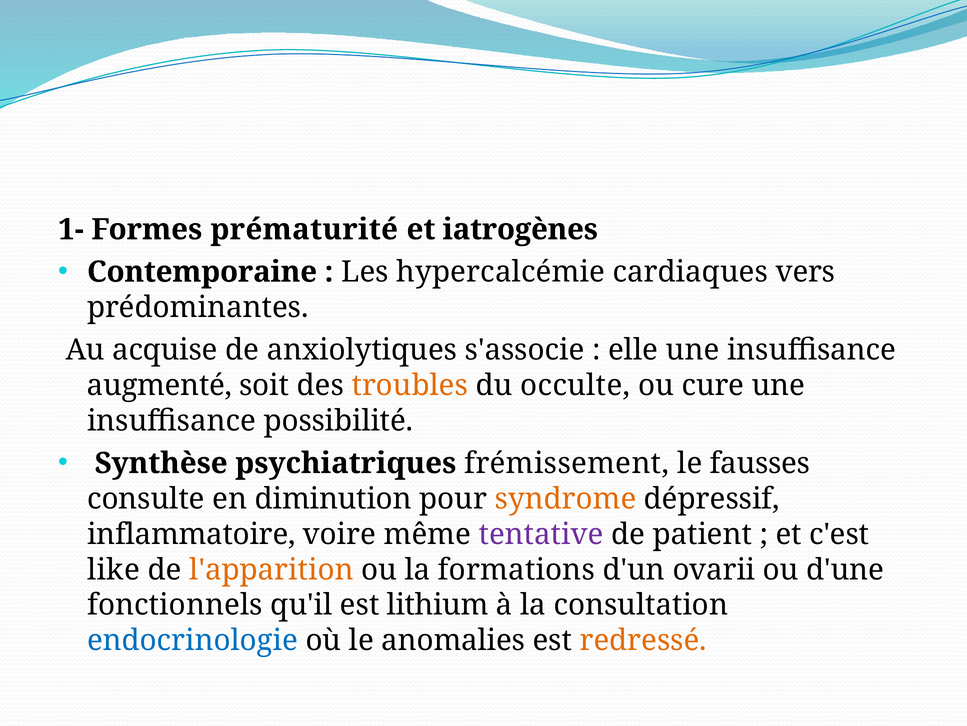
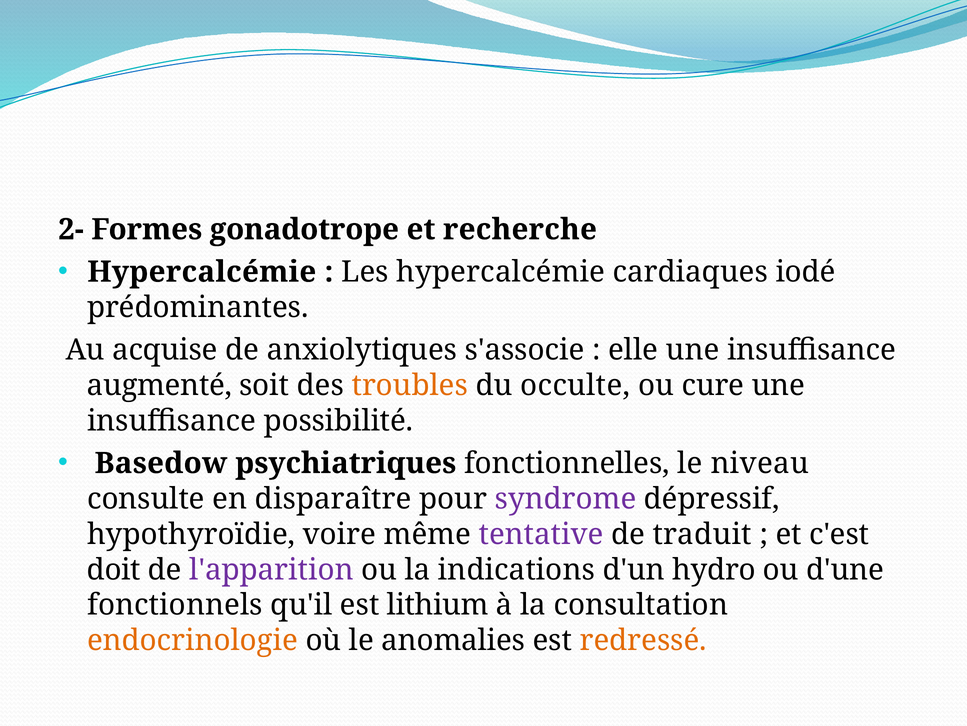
1-: 1- -> 2-
prématurité: prématurité -> gonadotrope
iatrogènes: iatrogènes -> recherche
Contemporaine at (202, 272): Contemporaine -> Hypercalcémie
vers: vers -> iodé
Synthèse: Synthèse -> Basedow
frémissement: frémissement -> fonctionnelles
fausses: fausses -> niveau
diminution: diminution -> disparaître
syndrome colour: orange -> purple
inflammatoire: inflammatoire -> hypothyroïdie
patient: patient -> traduit
like: like -> doit
l'apparition colour: orange -> purple
formations: formations -> indications
ovarii: ovarii -> hydro
endocrinologie colour: blue -> orange
